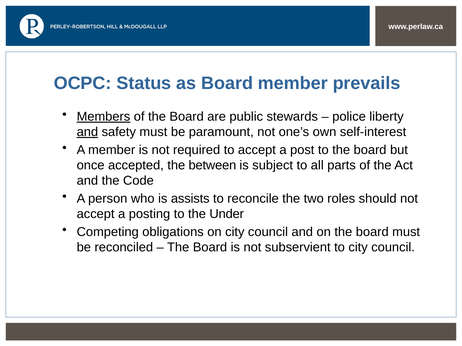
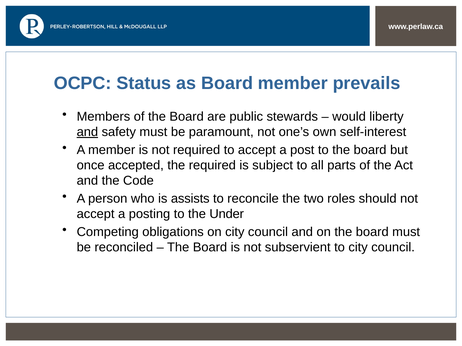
Members underline: present -> none
police: police -> would
the between: between -> required
